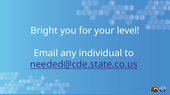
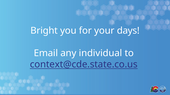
level: level -> days
needed@cde.state.co.us: needed@cde.state.co.us -> context@cde.state.co.us
